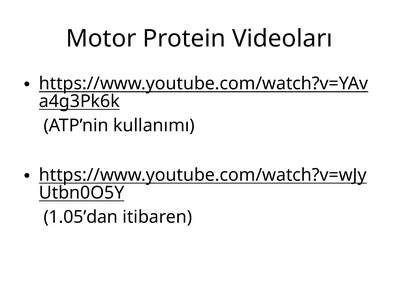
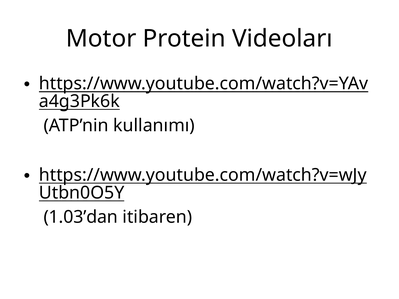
1.05’dan: 1.05’dan -> 1.03’dan
